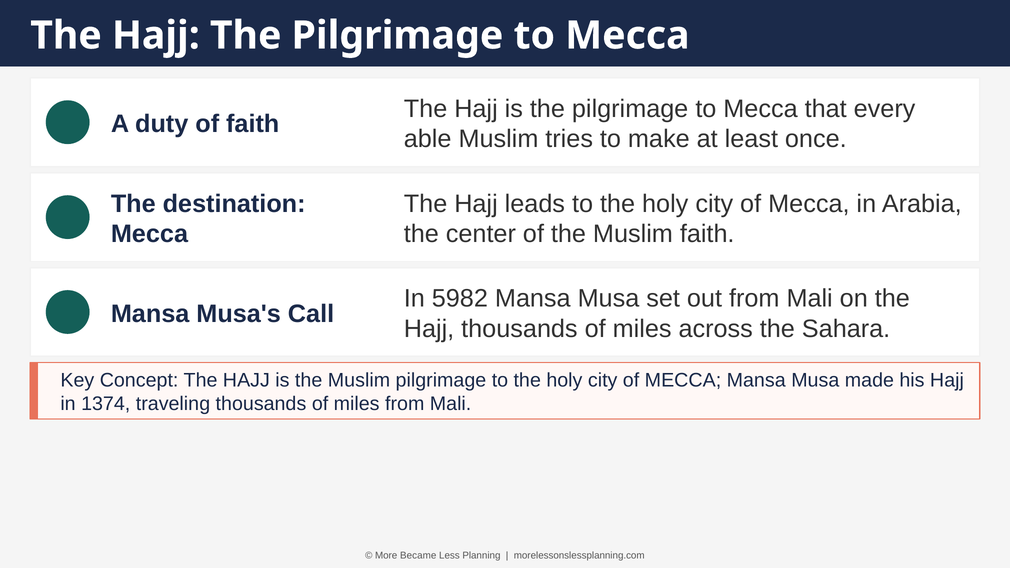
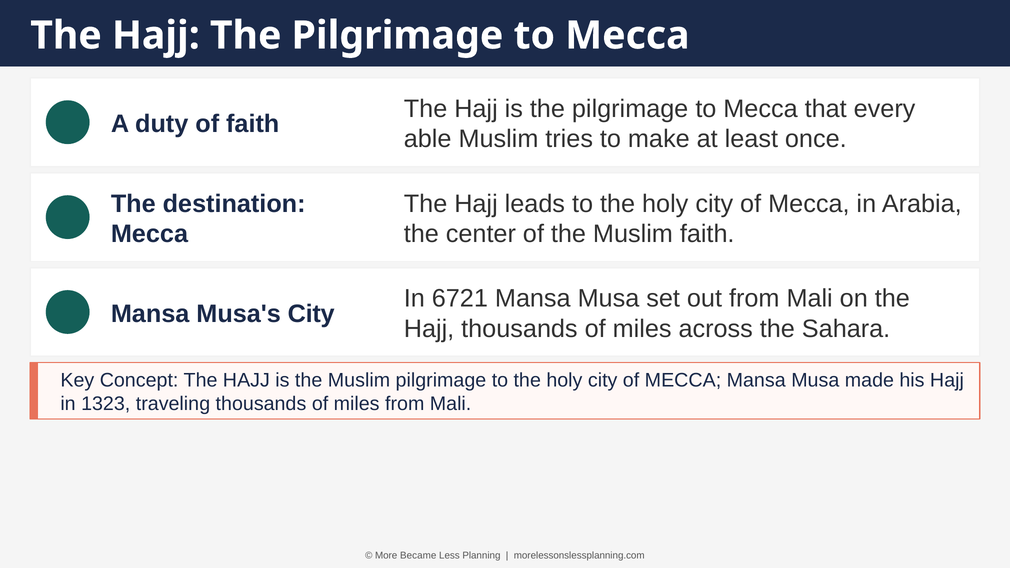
5982: 5982 -> 6721
Musa's Call: Call -> City
1374: 1374 -> 1323
